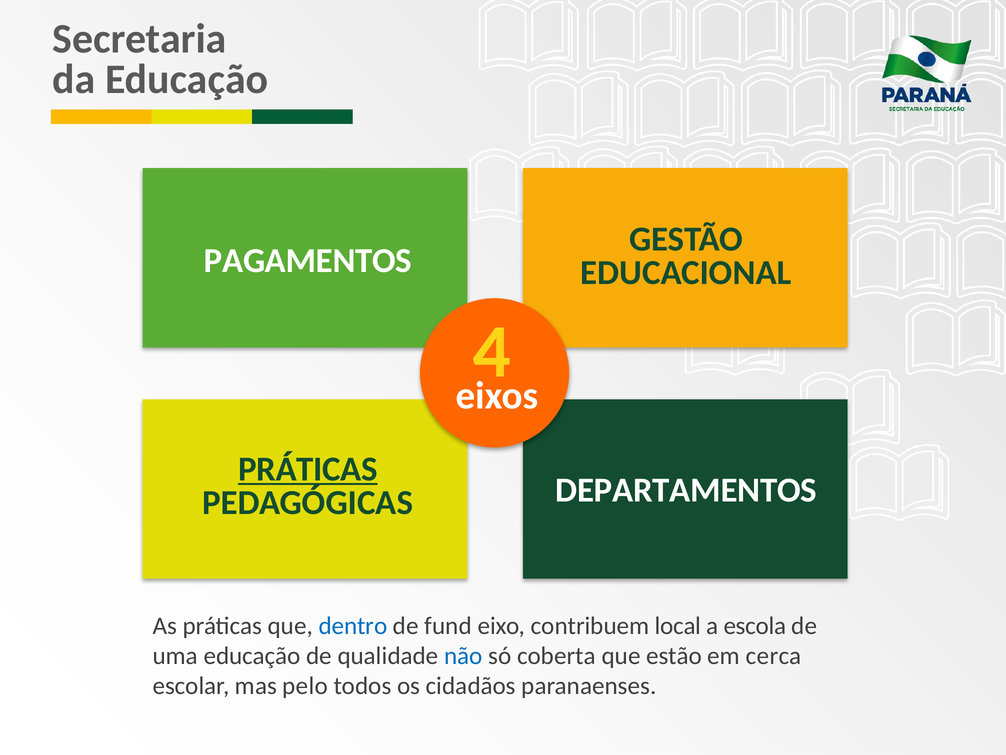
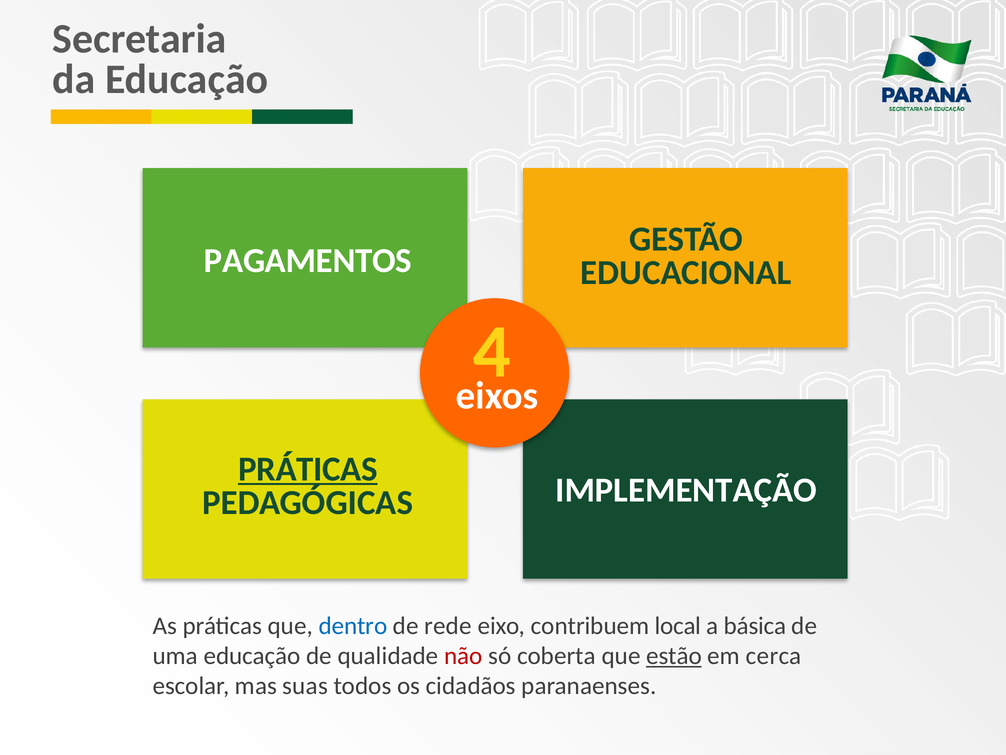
DEPARTAMENTOS: DEPARTAMENTOS -> IMPLEMENTAÇÃO
fund: fund -> rede
escola: escola -> básica
não colour: blue -> red
estão underline: none -> present
pelo: pelo -> suas
